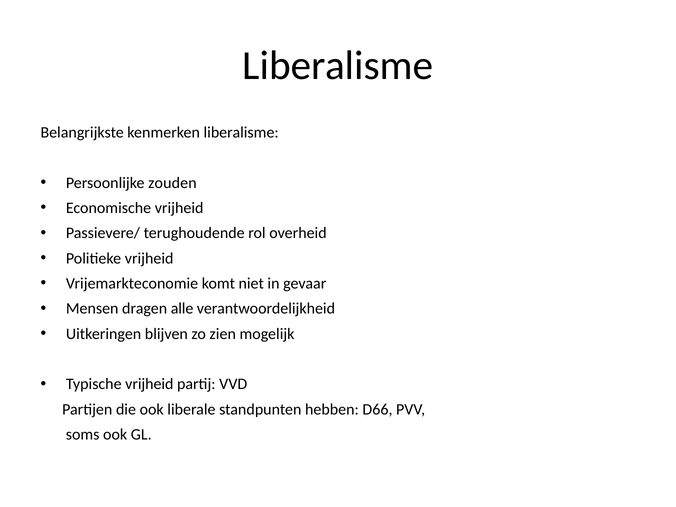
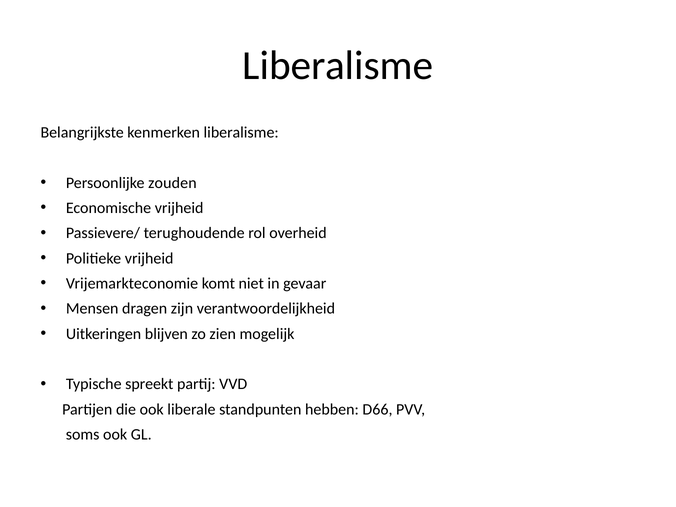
alle: alle -> zijn
Typische vrijheid: vrijheid -> spreekt
